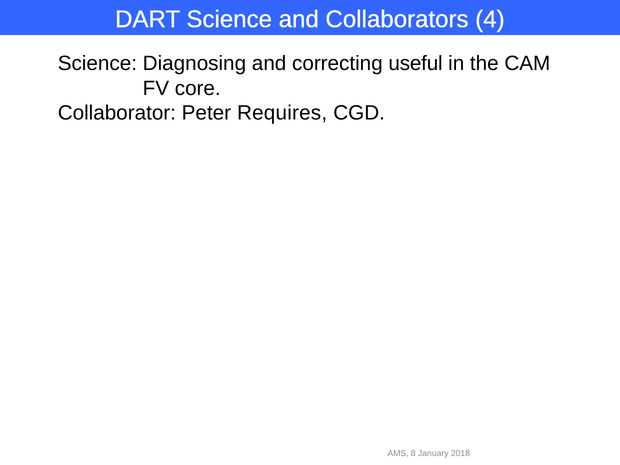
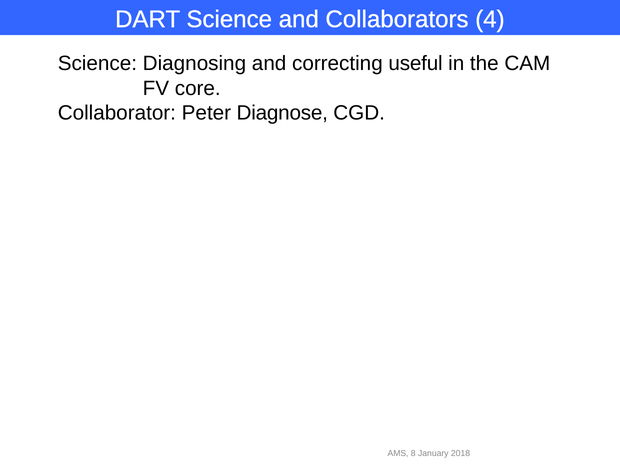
Requires: Requires -> Diagnose
